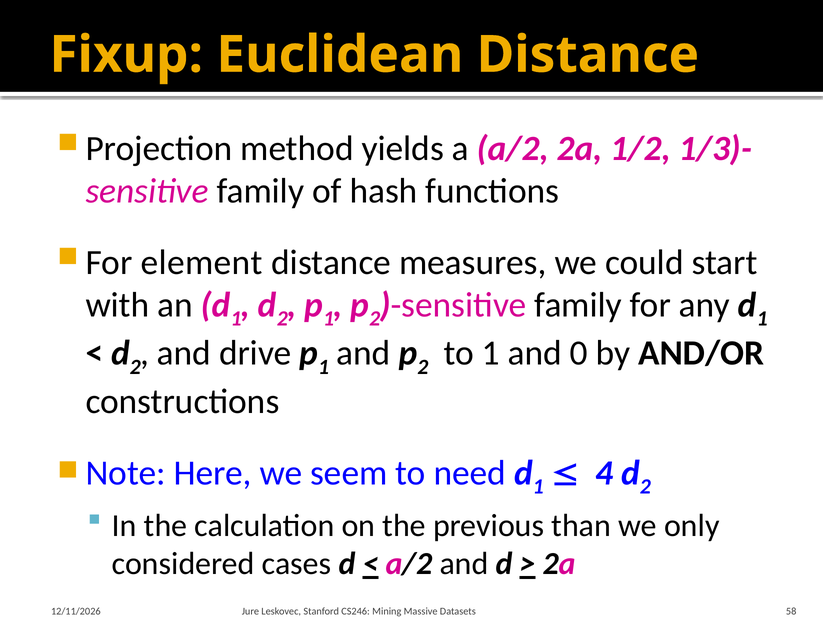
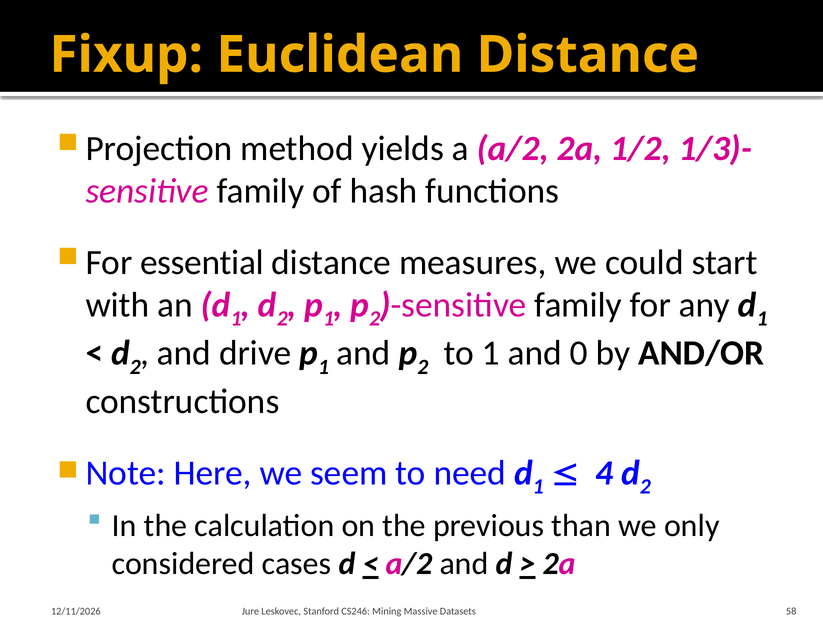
element: element -> essential
